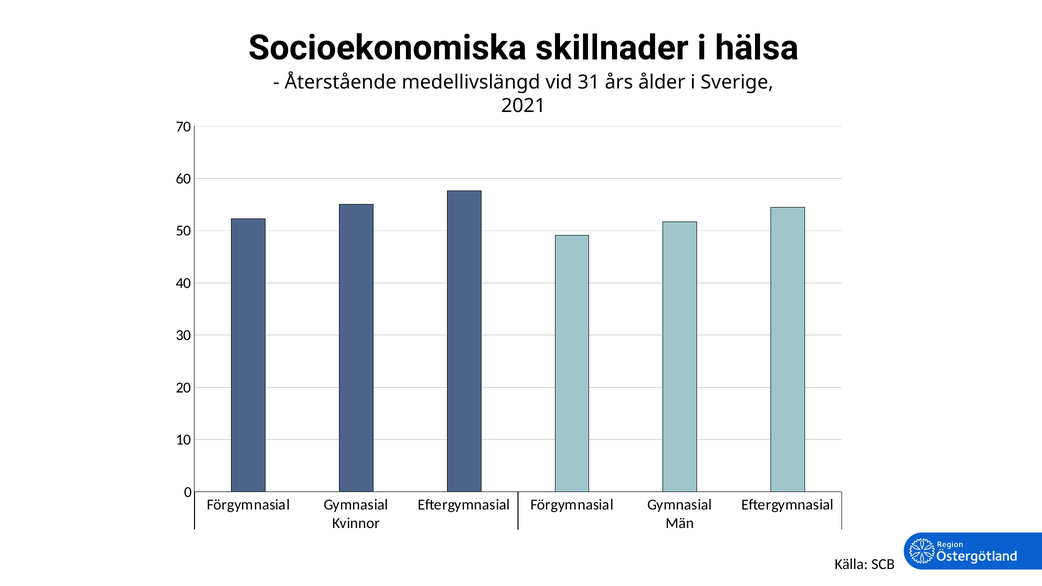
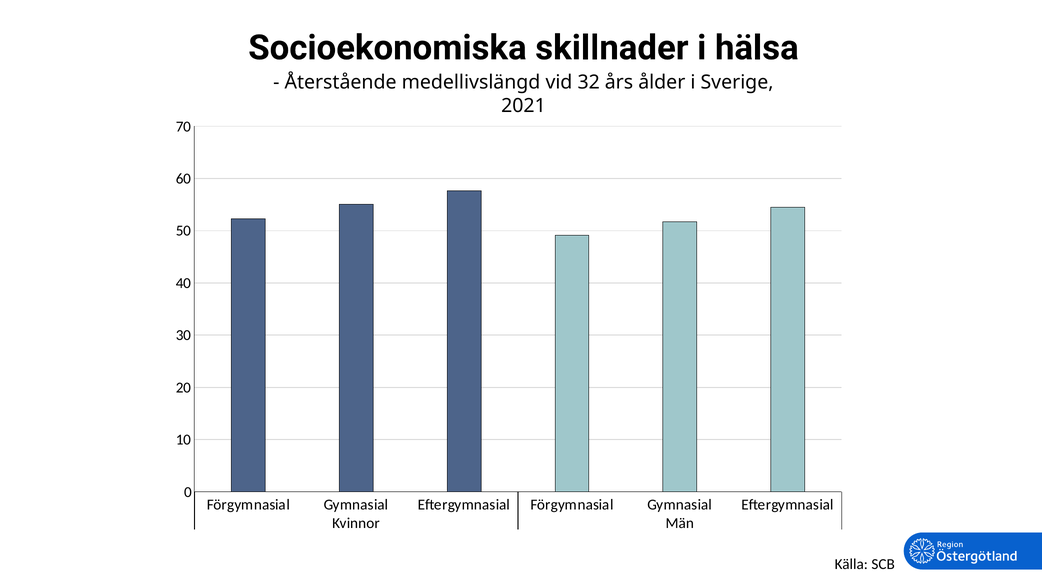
31: 31 -> 32
